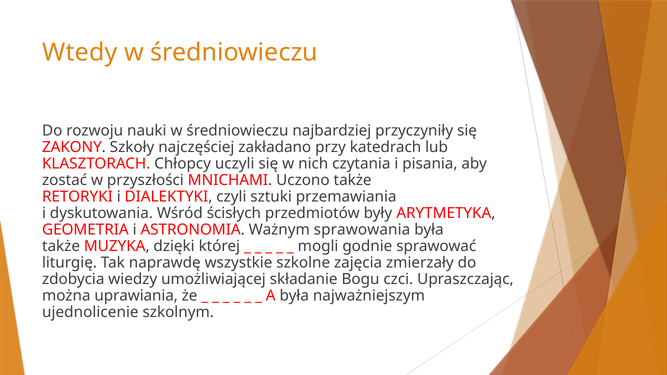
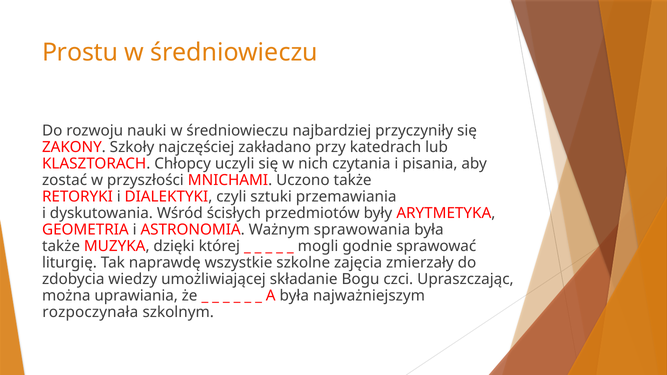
Wtedy: Wtedy -> Prostu
ujednolicenie: ujednolicenie -> rozpoczynała
